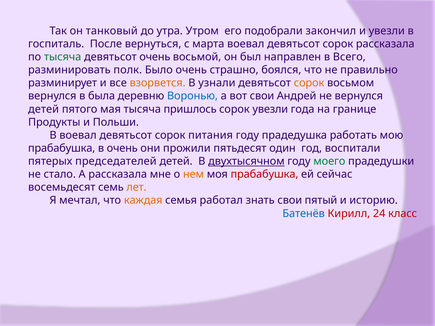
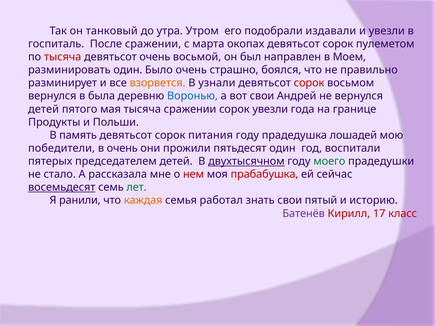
закончил: закончил -> издавали
После вернуться: вернуться -> сражении
марта воевал: воевал -> окопах
сорок рассказала: рассказала -> пулеметом
тысяча at (63, 57) colour: green -> red
Всего: Всего -> Моем
разминировать полк: полк -> один
сорок at (309, 83) colour: orange -> red
тысяча пришлось: пришлось -> сражении
В воевал: воевал -> память
работать: работать -> лошадей
прабабушка at (62, 148): прабабушка -> победители
председателей: председателей -> председателем
нем colour: orange -> red
восемьдесят underline: none -> present
лет colour: orange -> green
мечтал: мечтал -> ранили
Батенёв colour: blue -> purple
24: 24 -> 17
